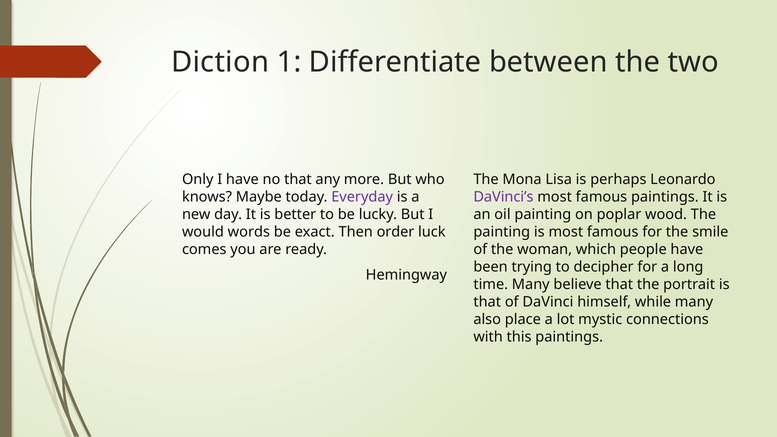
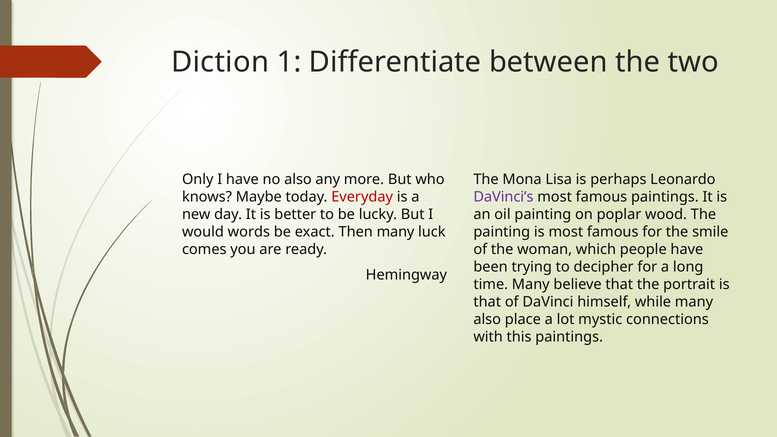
no that: that -> also
Everyday colour: purple -> red
Then order: order -> many
